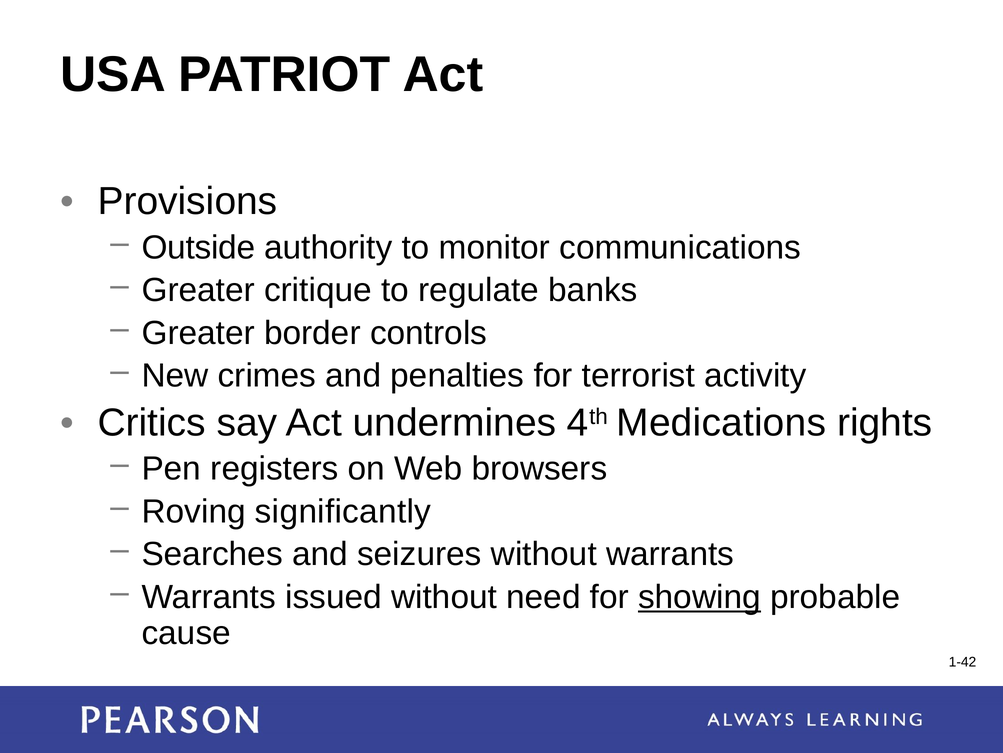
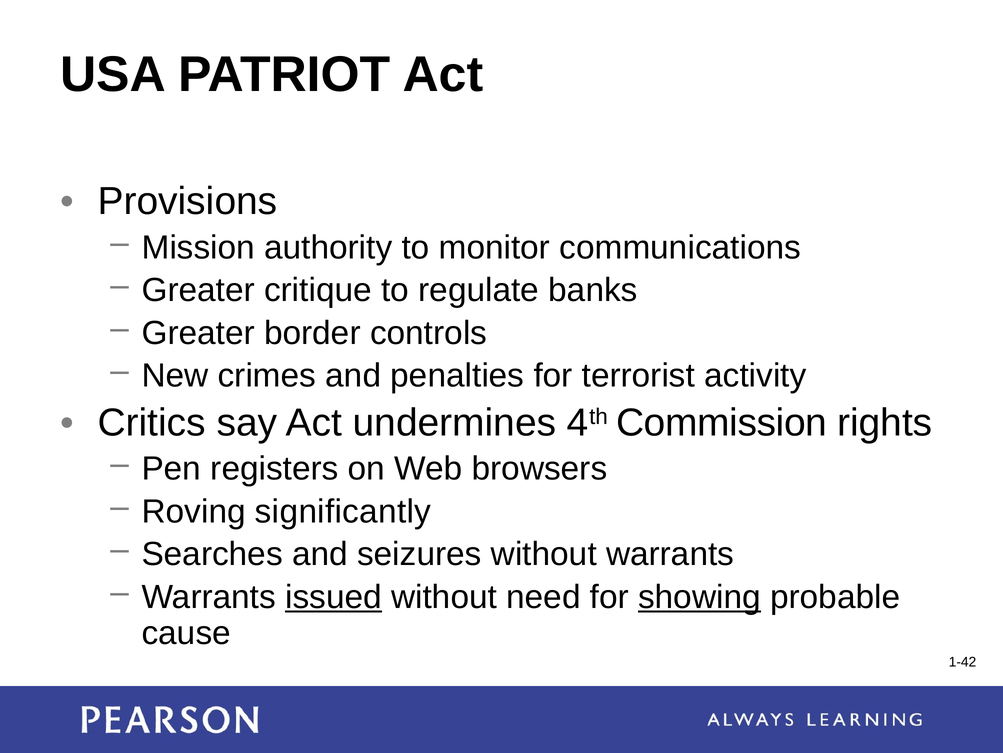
Outside: Outside -> Mission
Medications: Medications -> Commission
issued underline: none -> present
